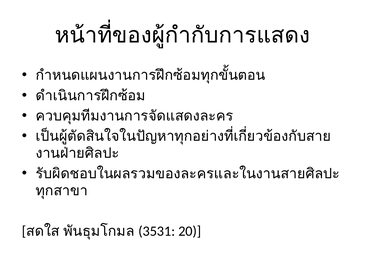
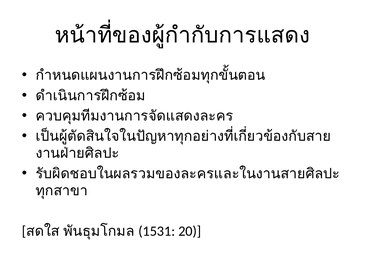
3531: 3531 -> 1531
